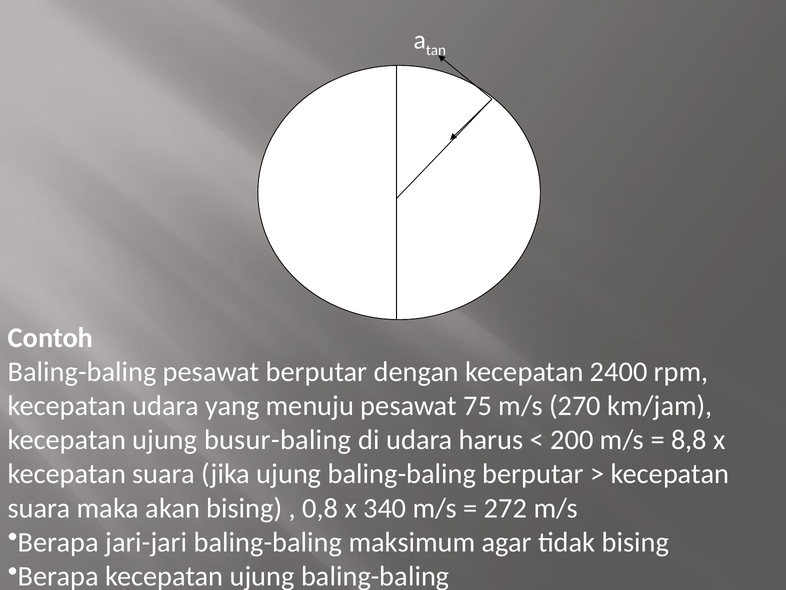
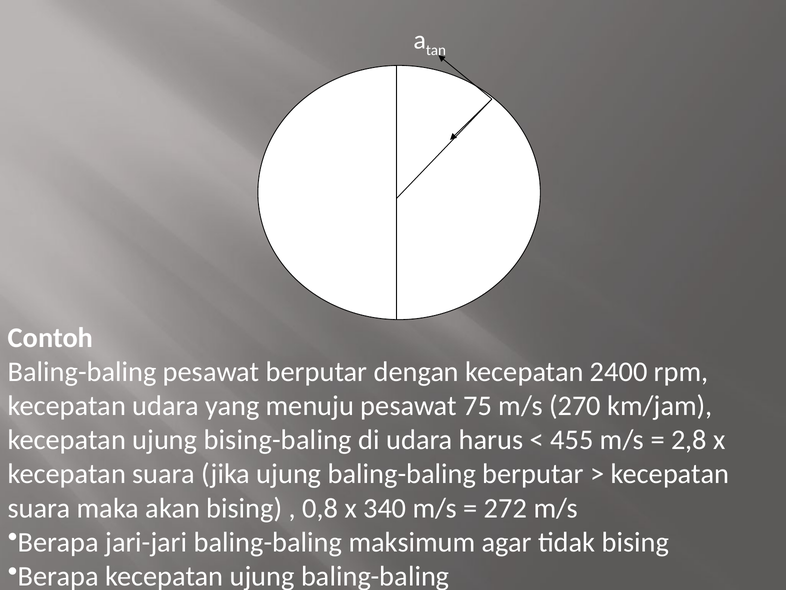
busur-baling: busur-baling -> bising-baling
200: 200 -> 455
8,8: 8,8 -> 2,8
